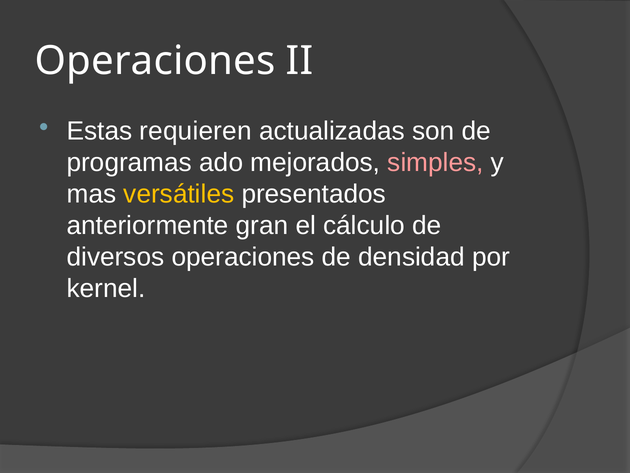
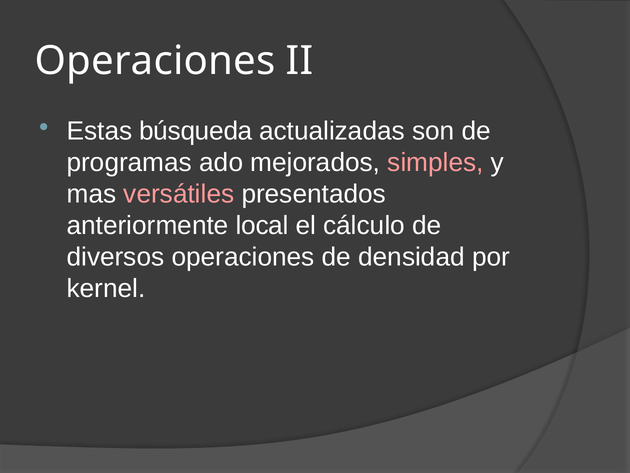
requieren: requieren -> búsqueda
versátiles colour: yellow -> pink
gran: gran -> local
